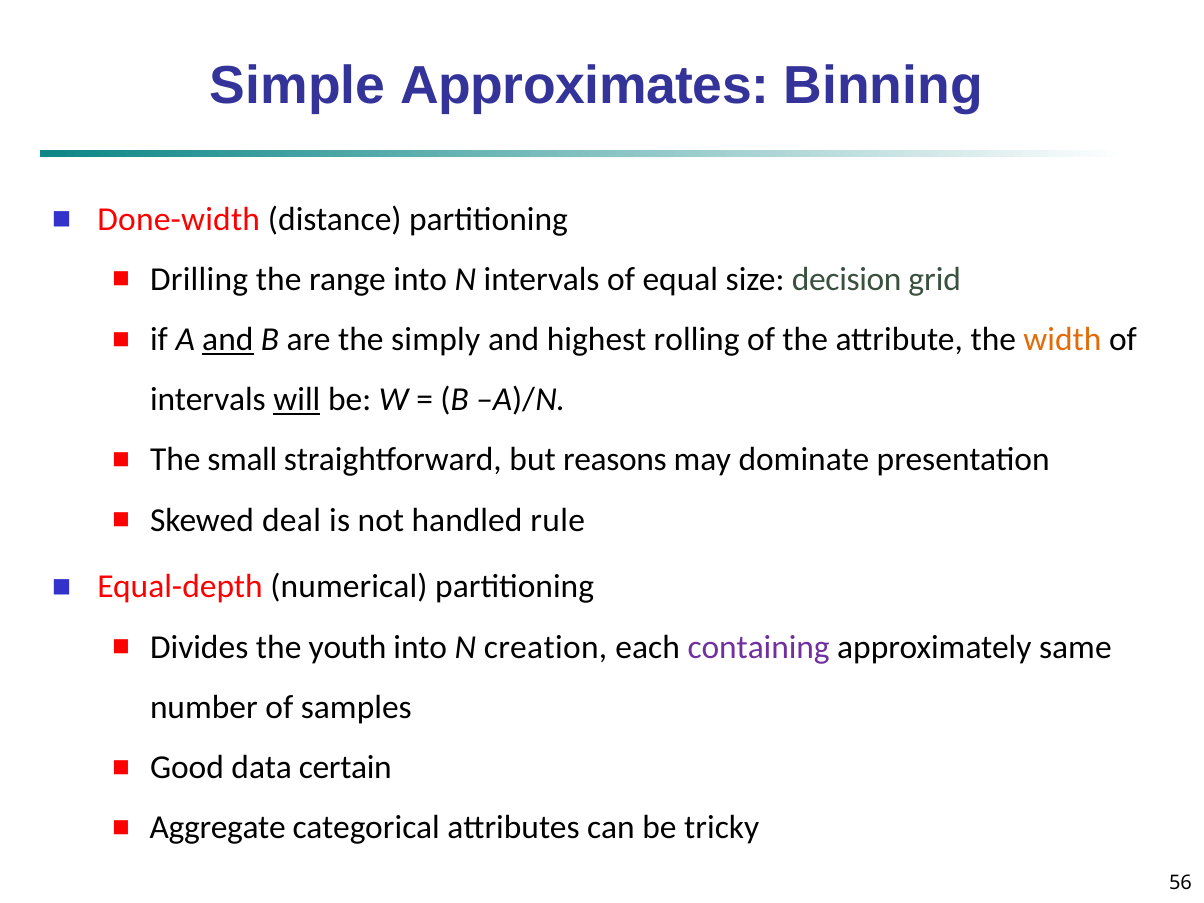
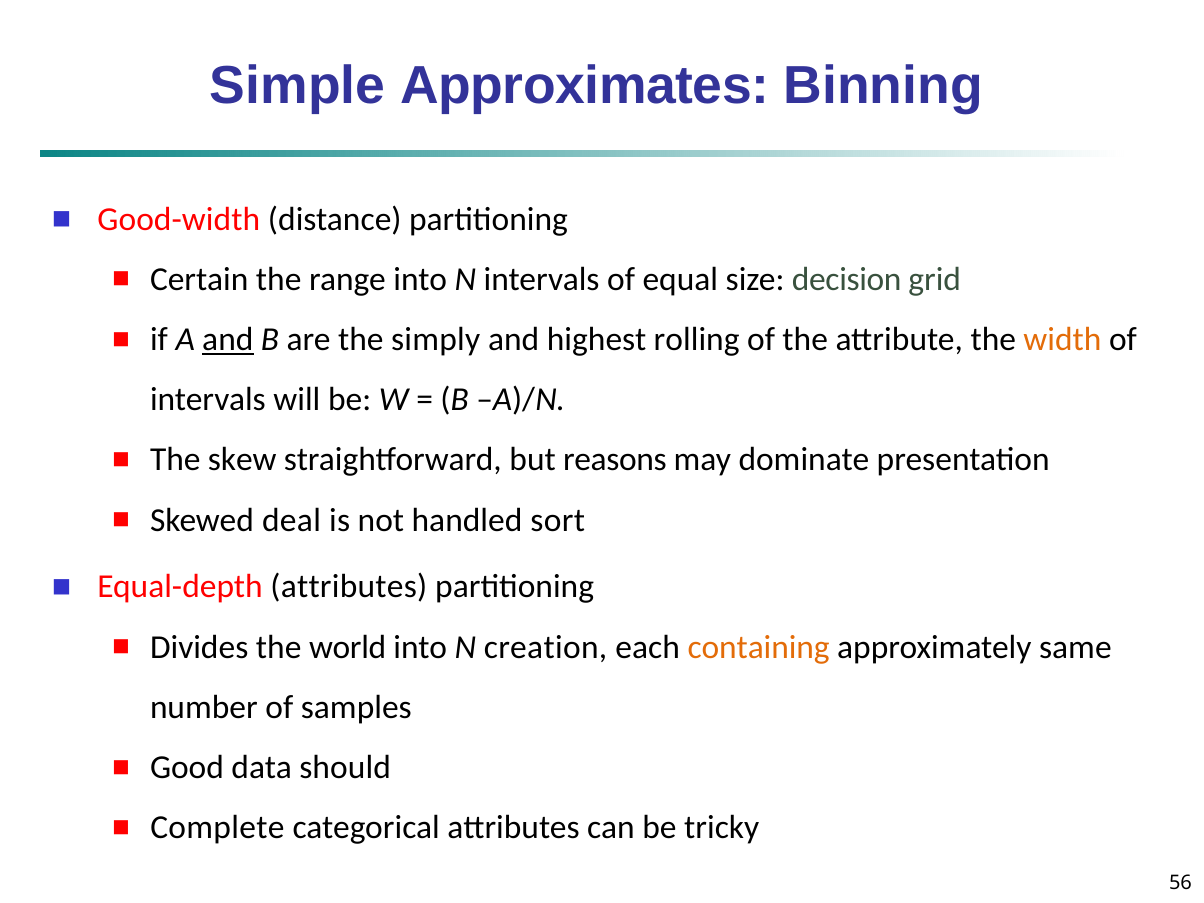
Done-width: Done-width -> Good-width
Drilling: Drilling -> Certain
will underline: present -> none
small: small -> skew
rule: rule -> sort
Equal-depth numerical: numerical -> attributes
youth: youth -> world
containing colour: purple -> orange
certain: certain -> should
Aggregate: Aggregate -> Complete
